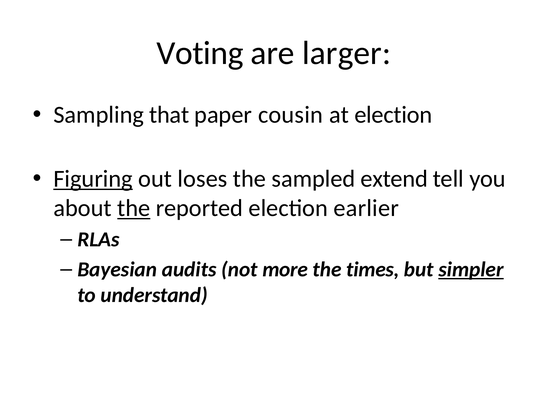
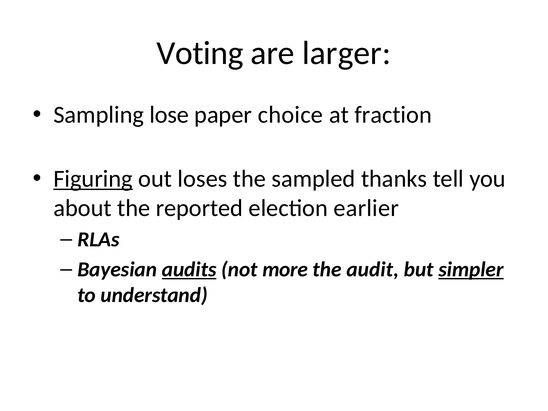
that: that -> lose
cousin: cousin -> choice
at election: election -> fraction
extend: extend -> thanks
the at (134, 208) underline: present -> none
audits underline: none -> present
times: times -> audit
